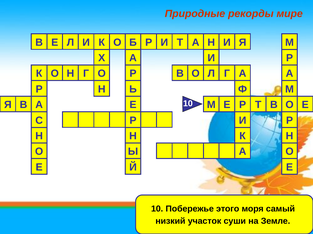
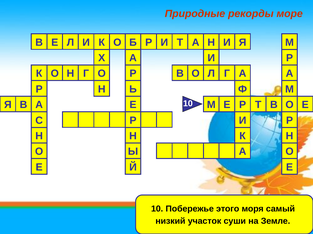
мире: мире -> море
